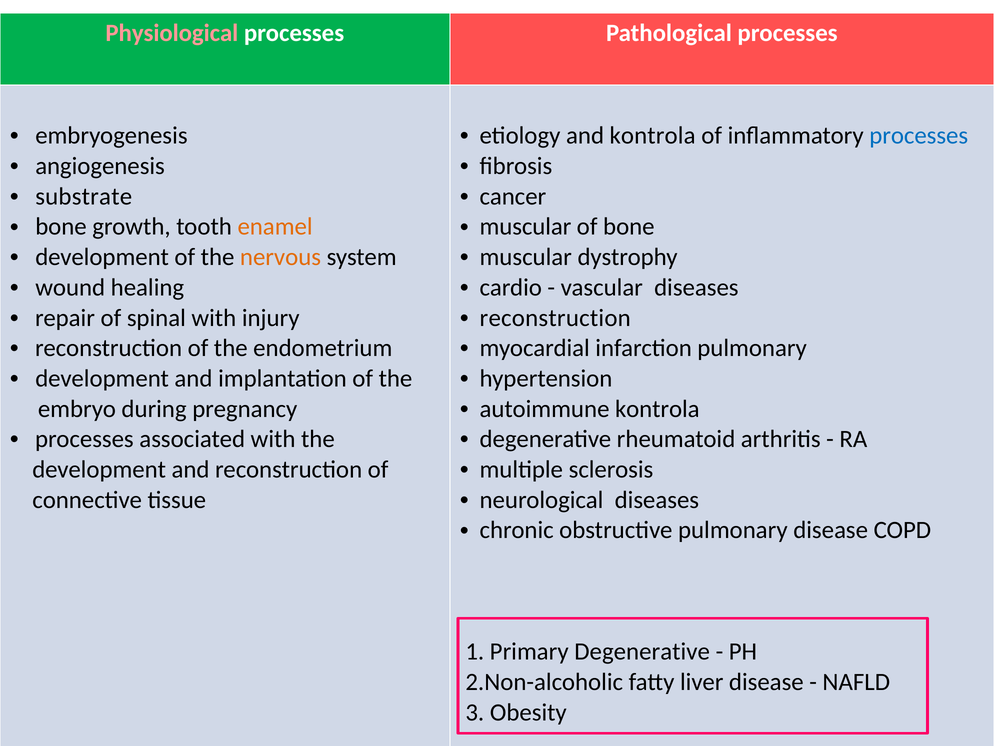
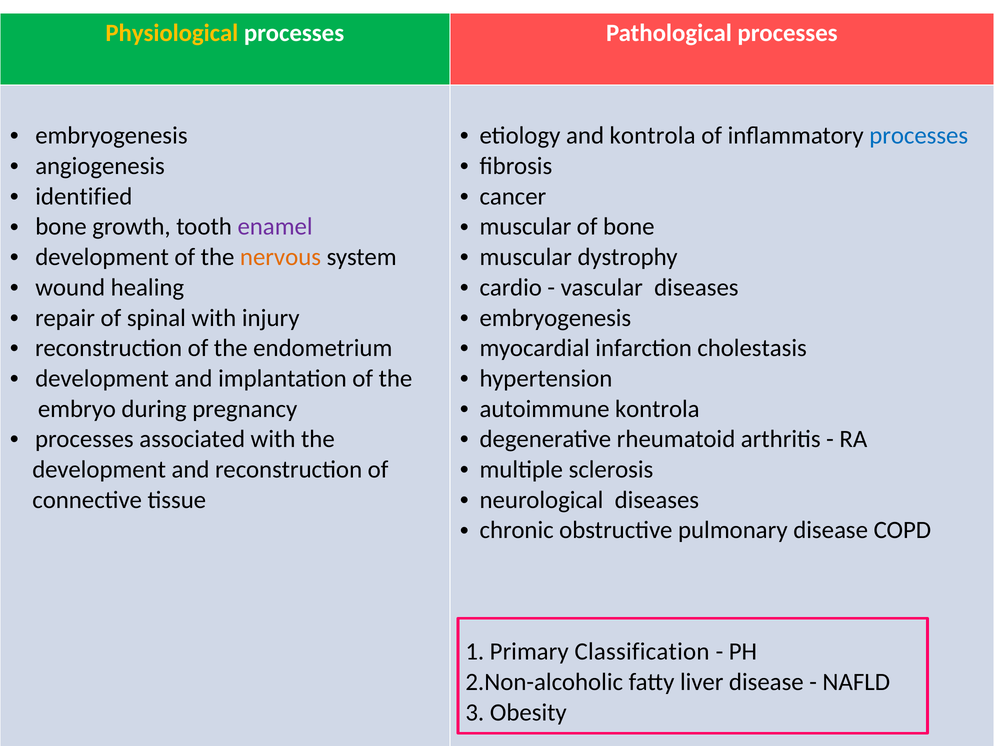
Physiological colour: pink -> yellow
substrate: substrate -> identified
enamel colour: orange -> purple
reconstruction at (555, 318): reconstruction -> embryogenesis
infarction pulmonary: pulmonary -> cholestasis
Primary Degenerative: Degenerative -> Classification
